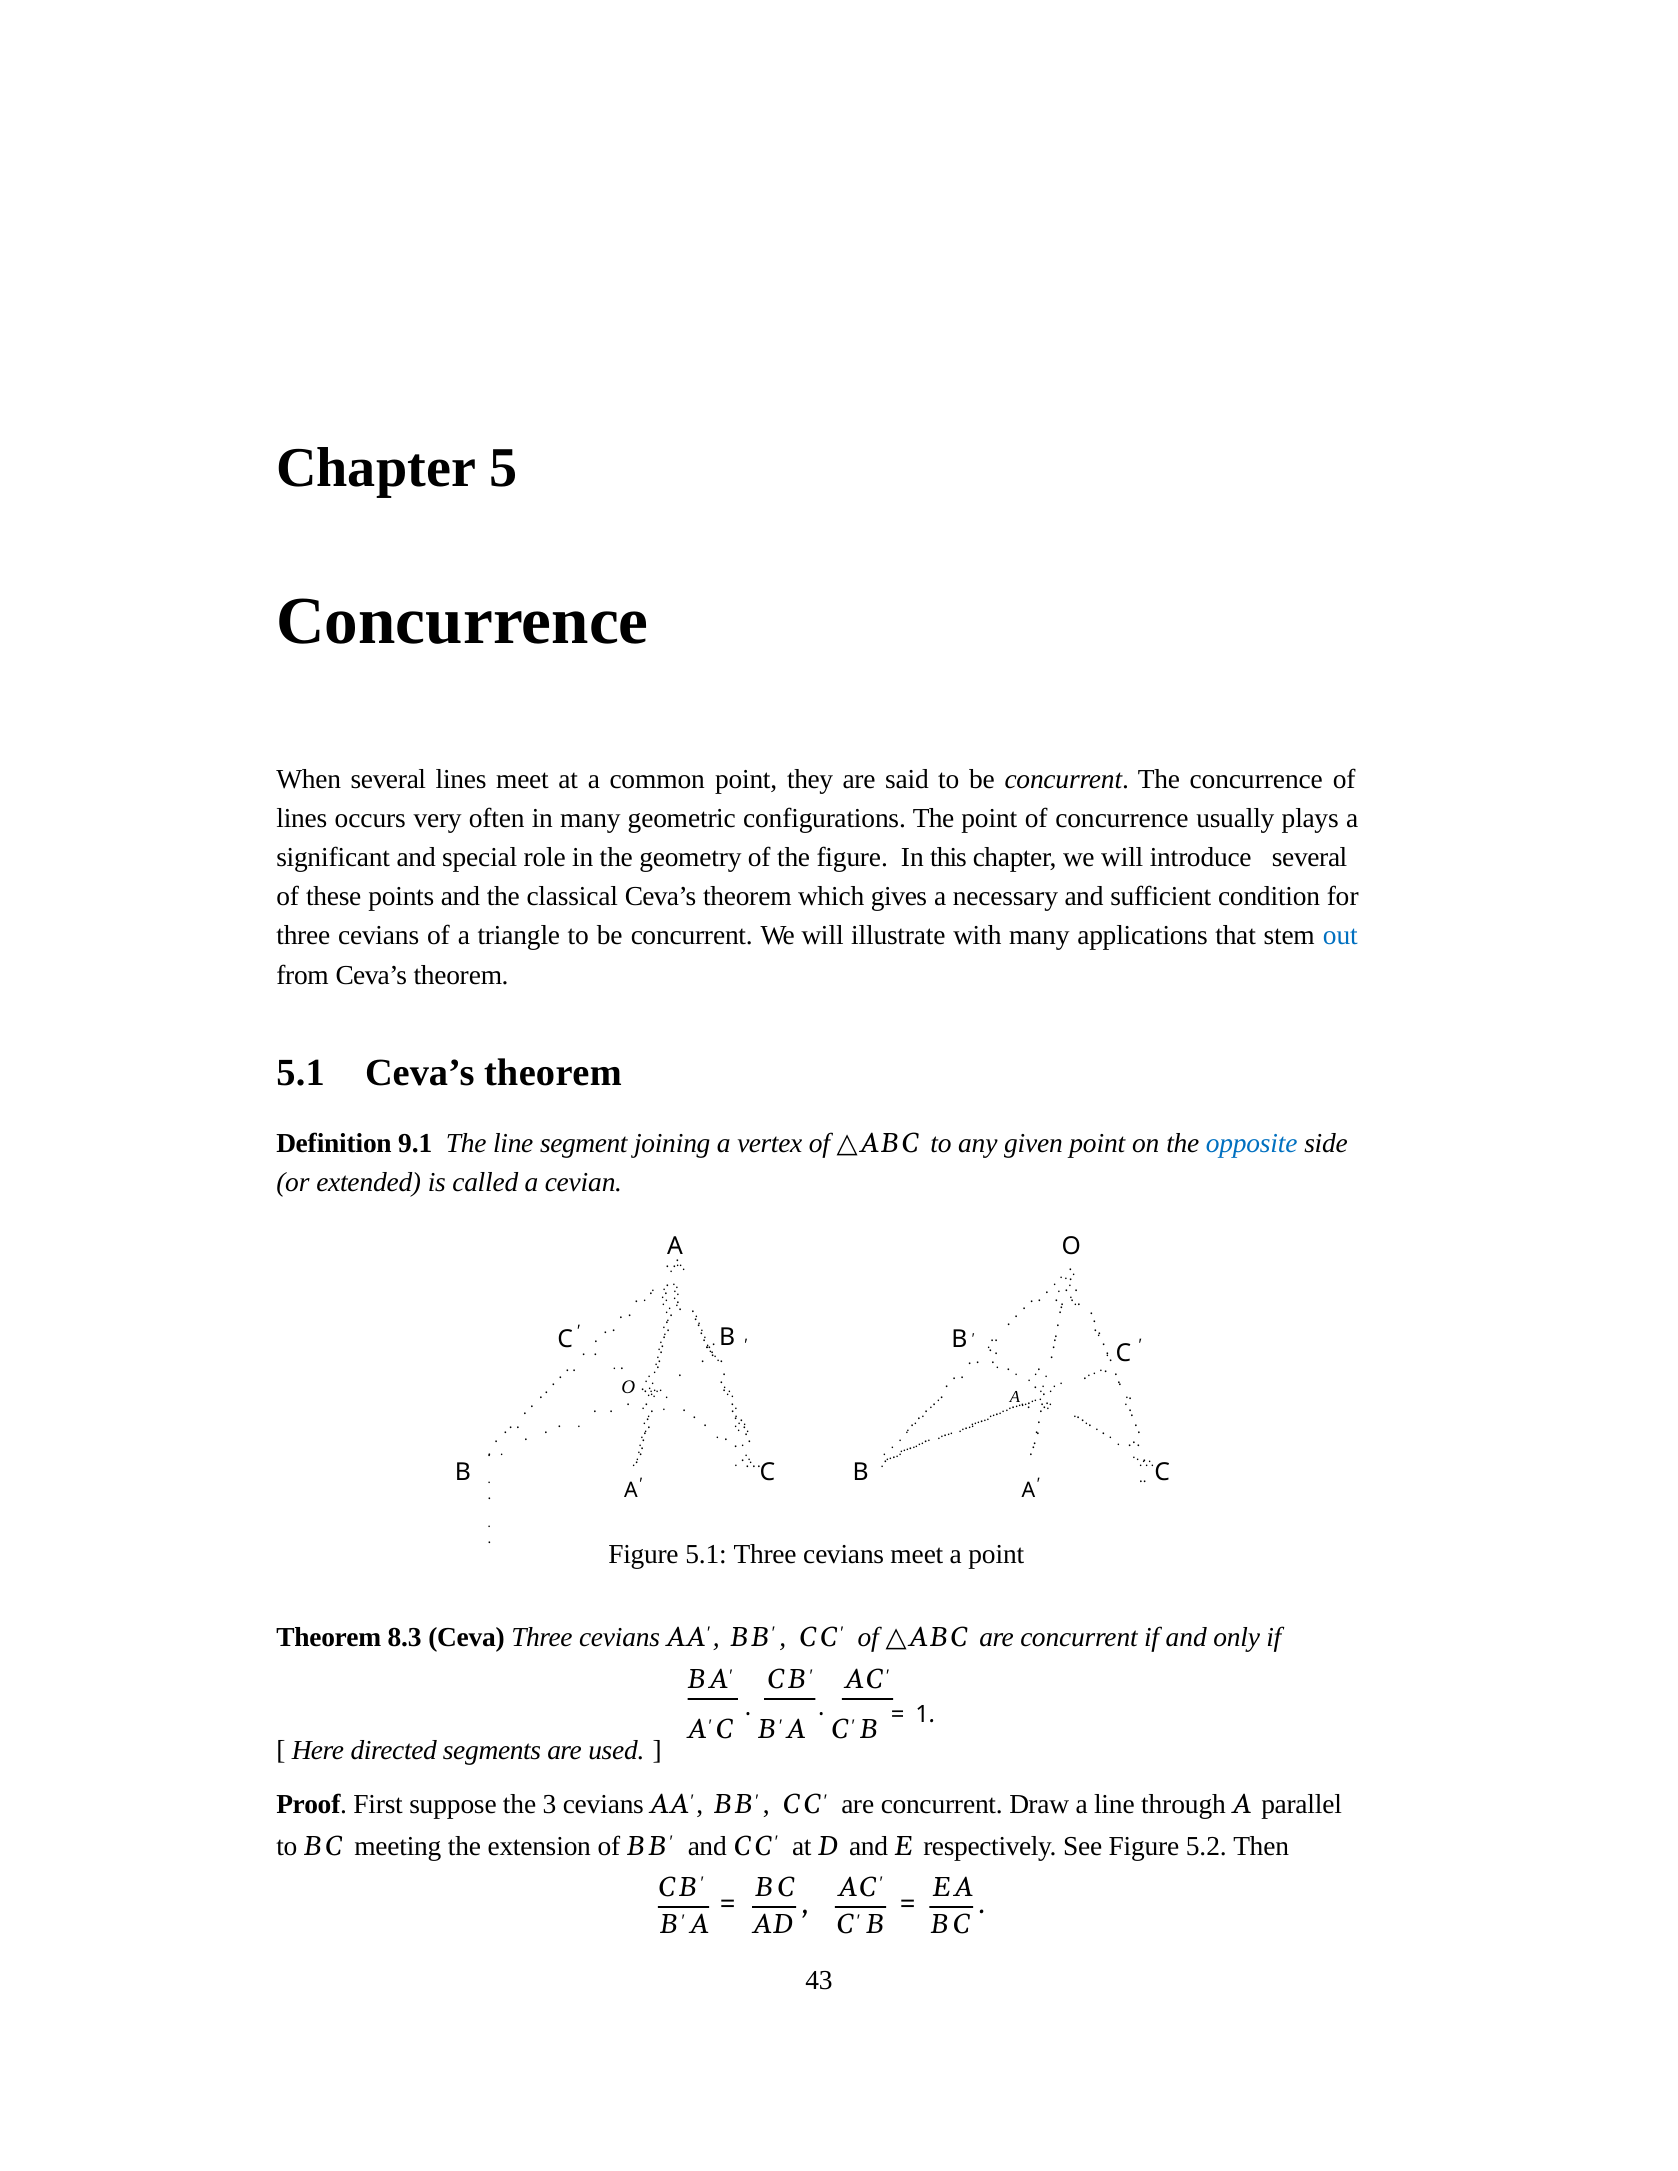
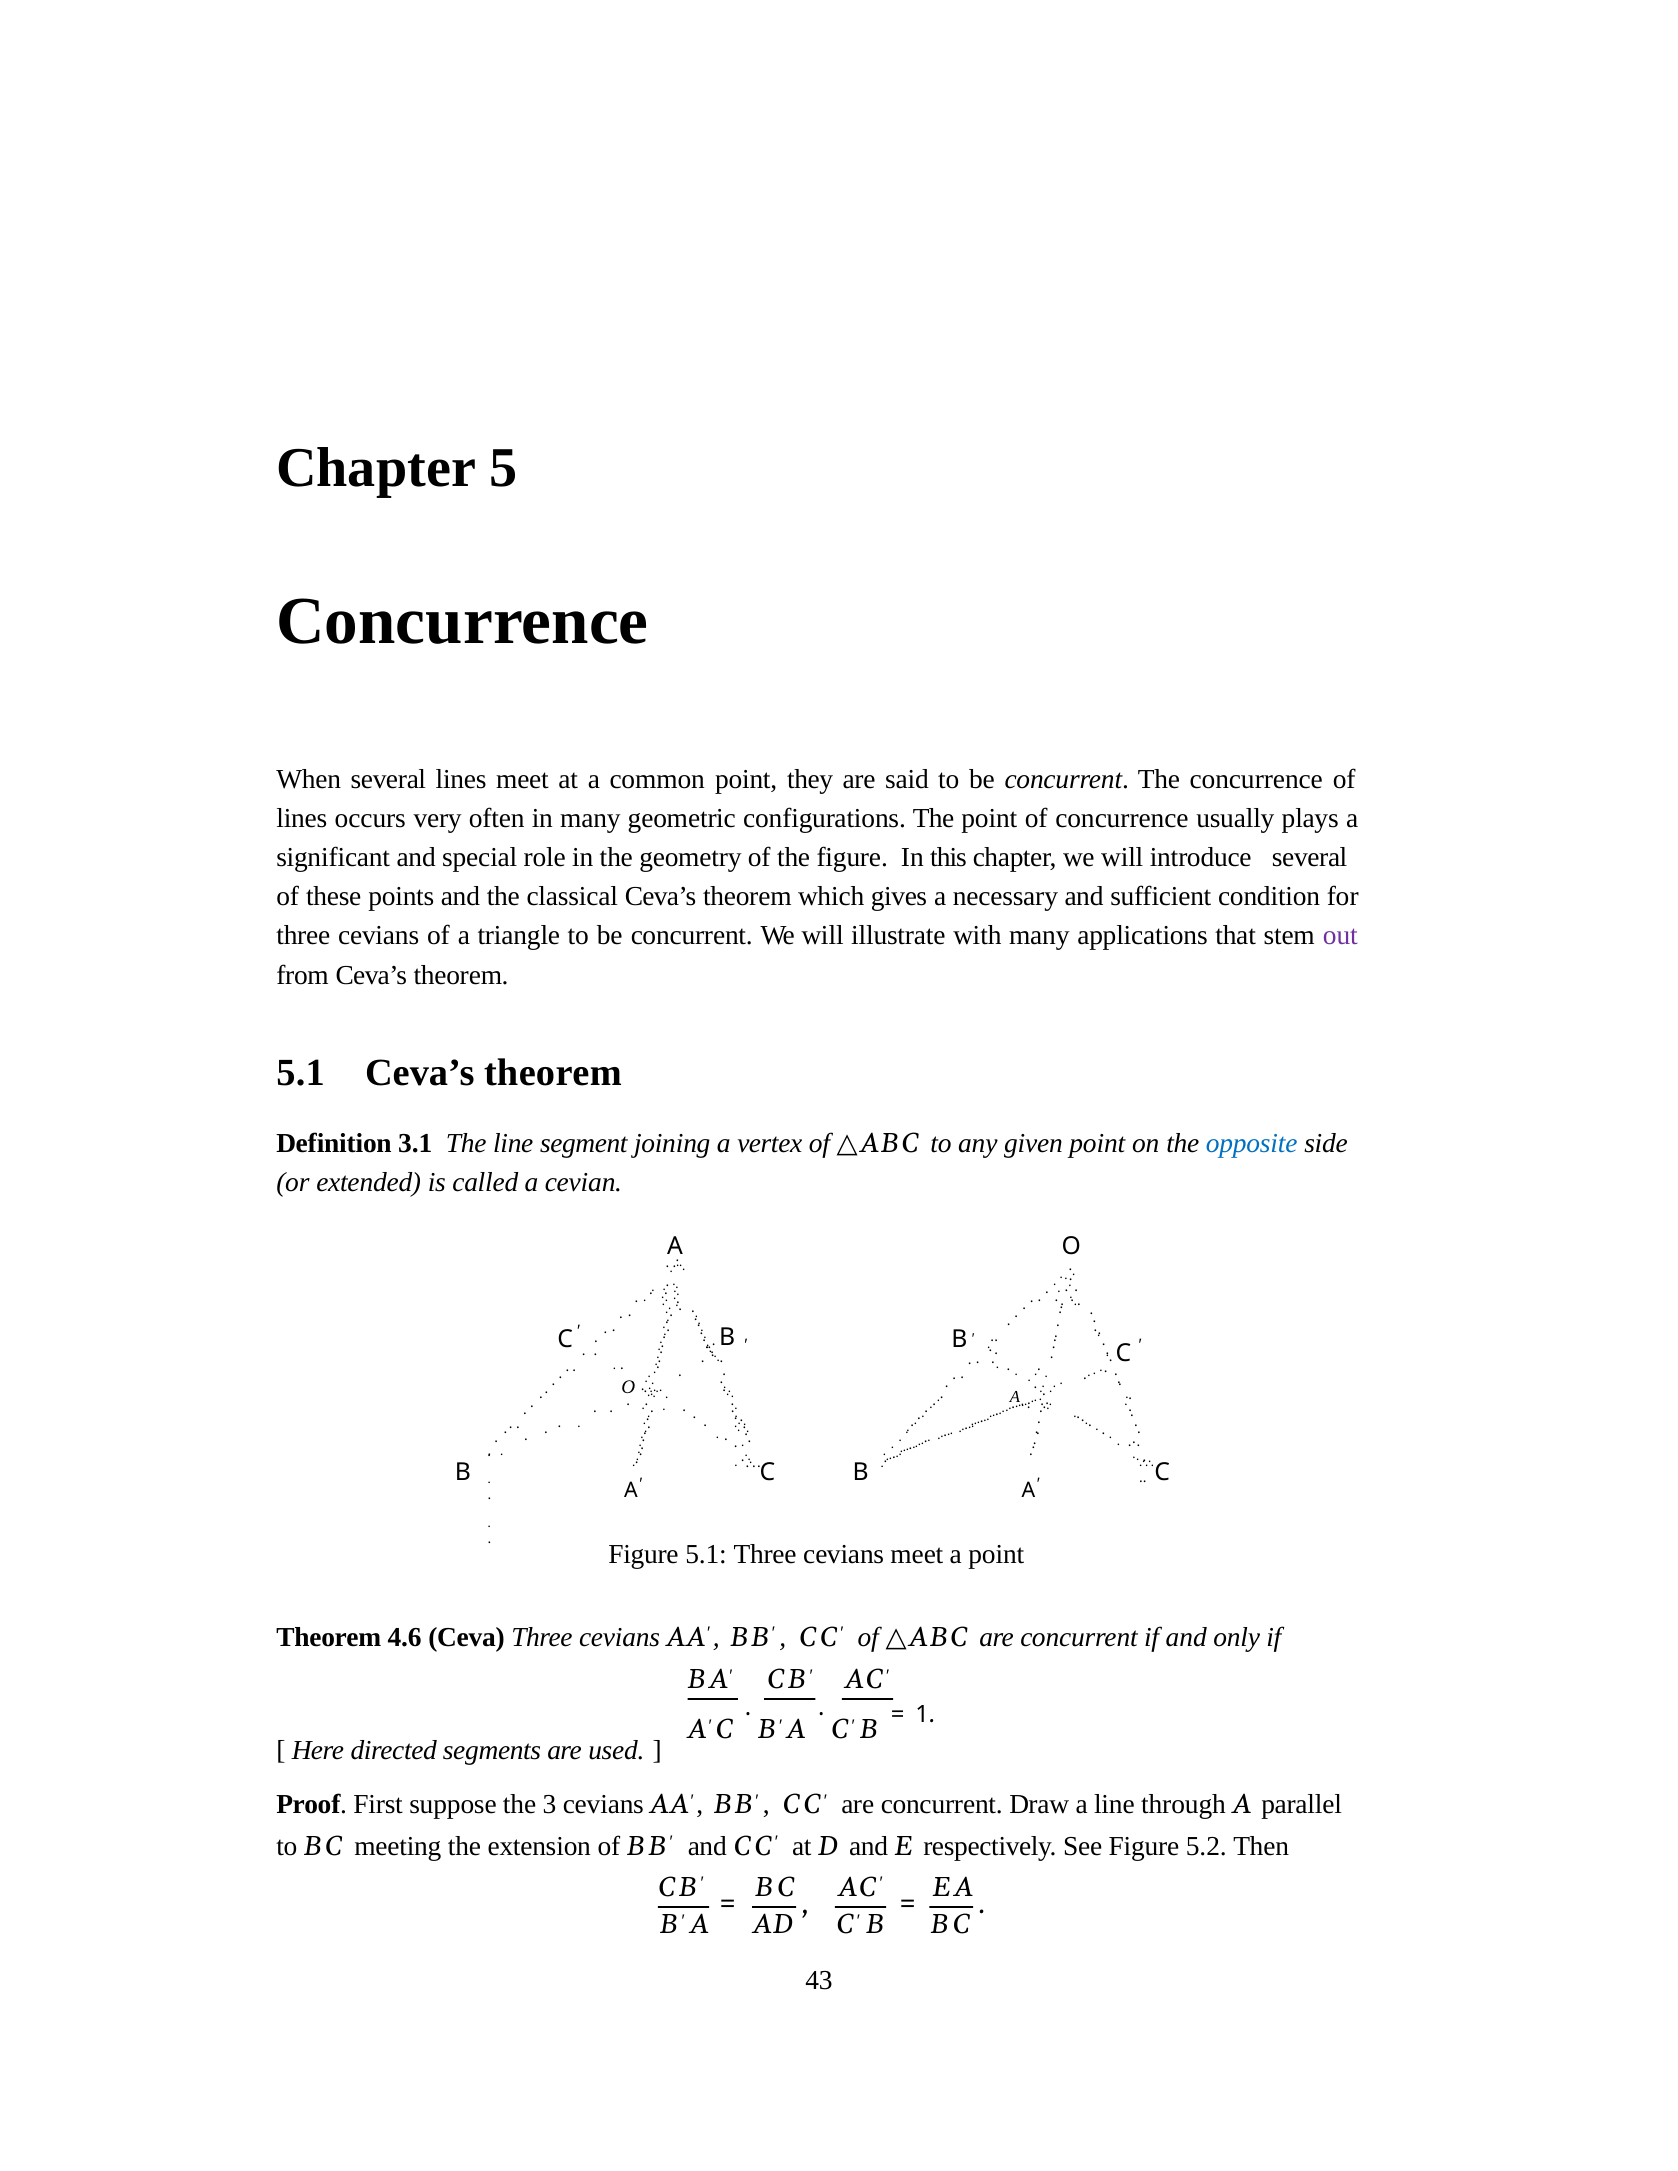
out colour: blue -> purple
9.1: 9.1 -> 3.1
8.3: 8.3 -> 4.6
